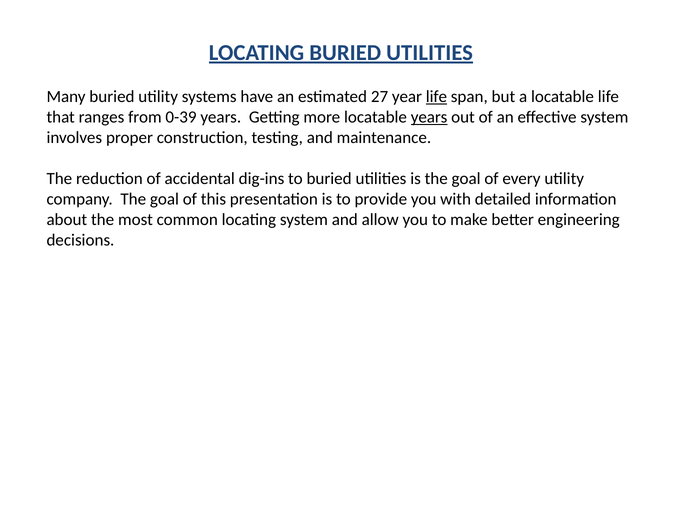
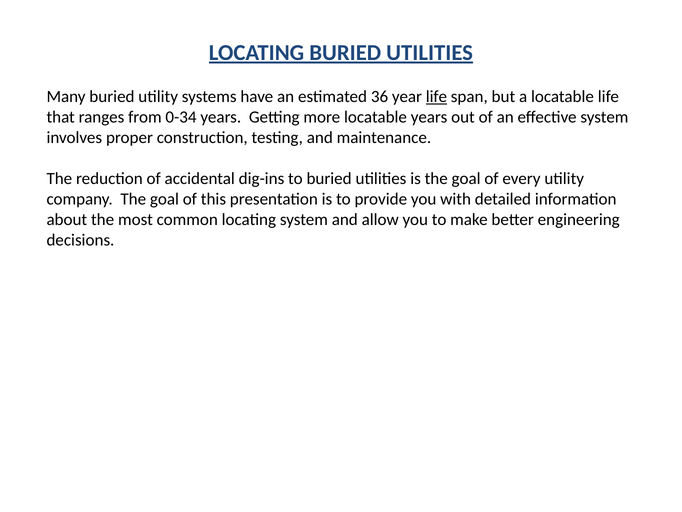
27: 27 -> 36
0-39: 0-39 -> 0-34
years at (429, 117) underline: present -> none
